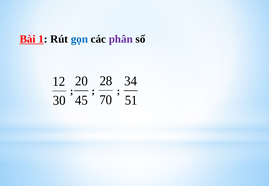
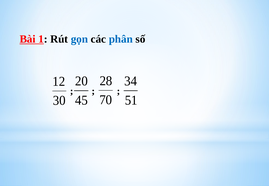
phân colour: purple -> blue
